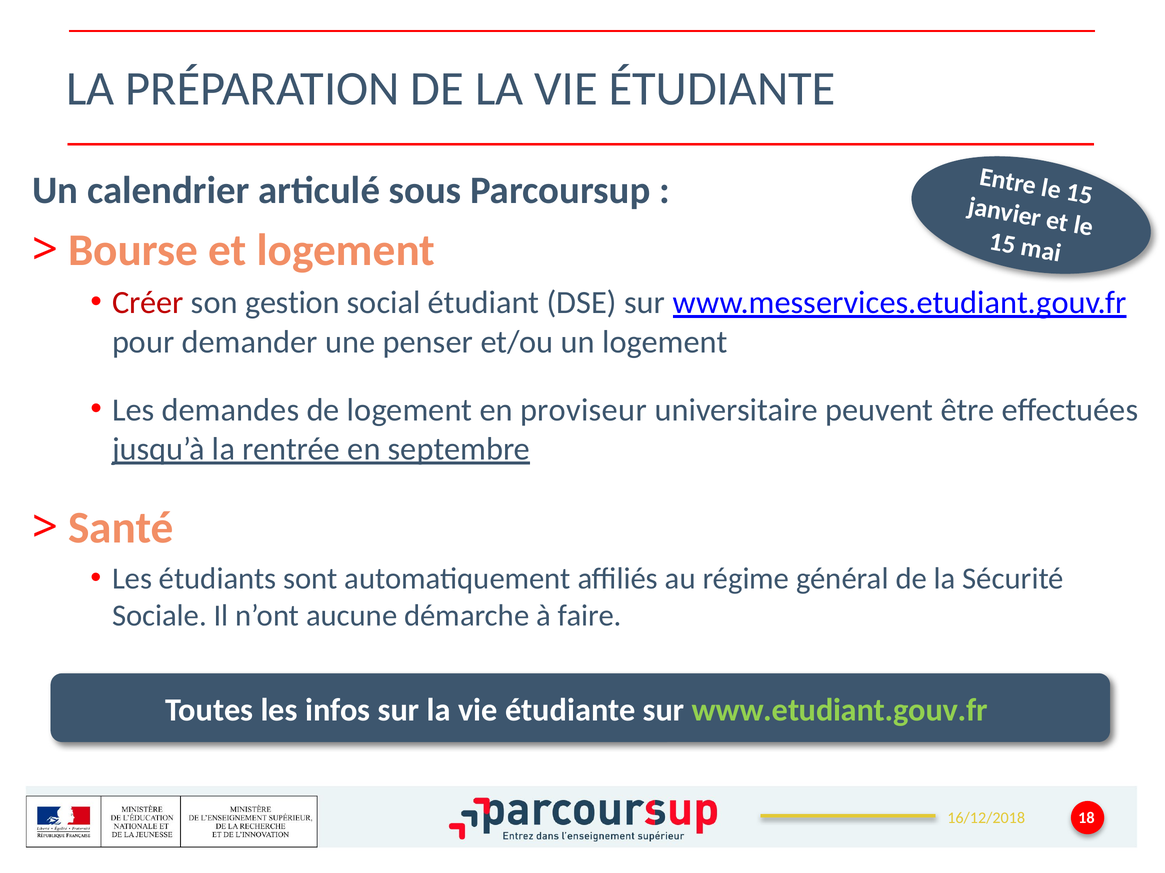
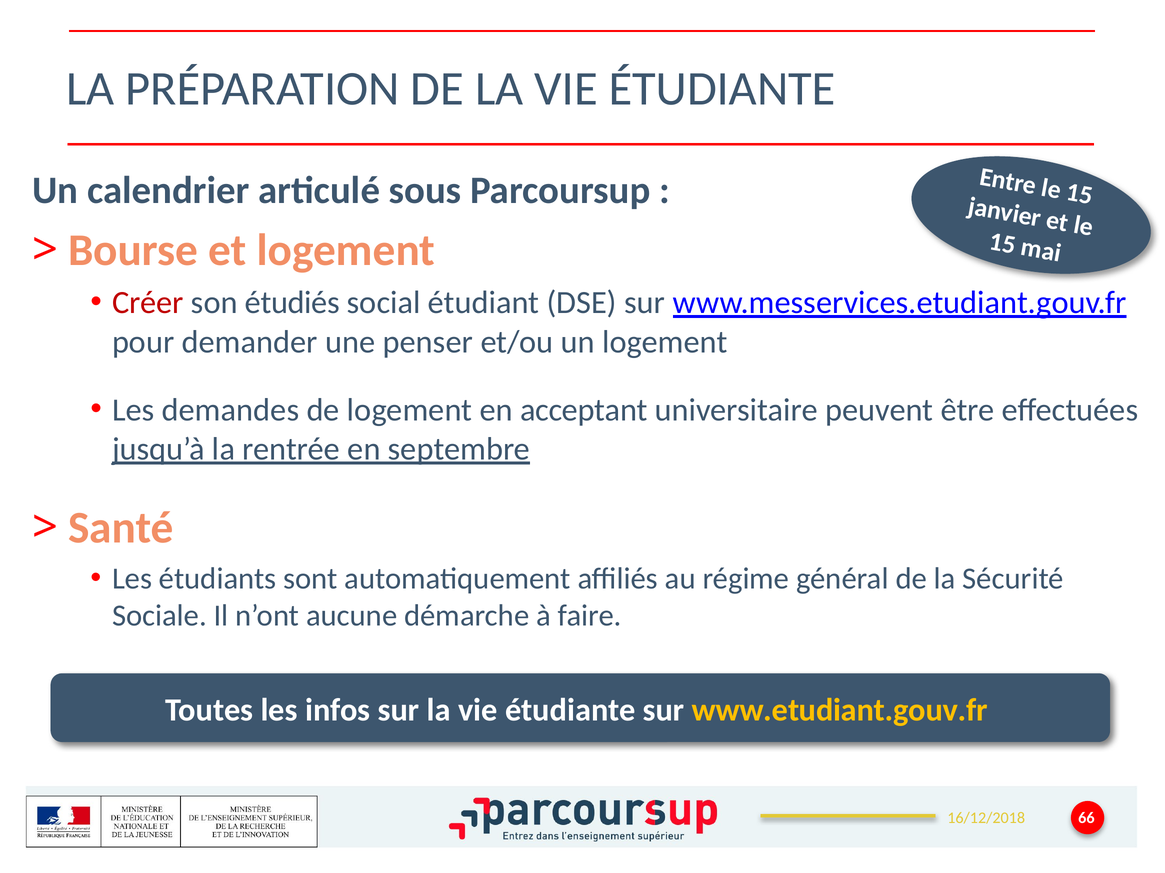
gestion: gestion -> étudiés
proviseur: proviseur -> acceptant
www.etudiant.gouv.fr colour: light green -> yellow
18: 18 -> 66
